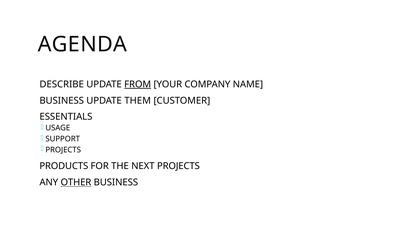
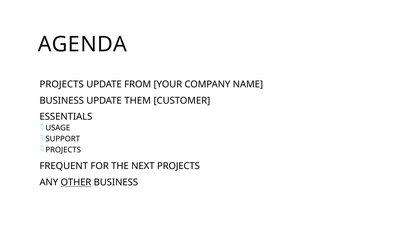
DESCRIBE at (62, 84): DESCRIBE -> PROJECTS
FROM underline: present -> none
PRODUCTS: PRODUCTS -> FREQUENT
